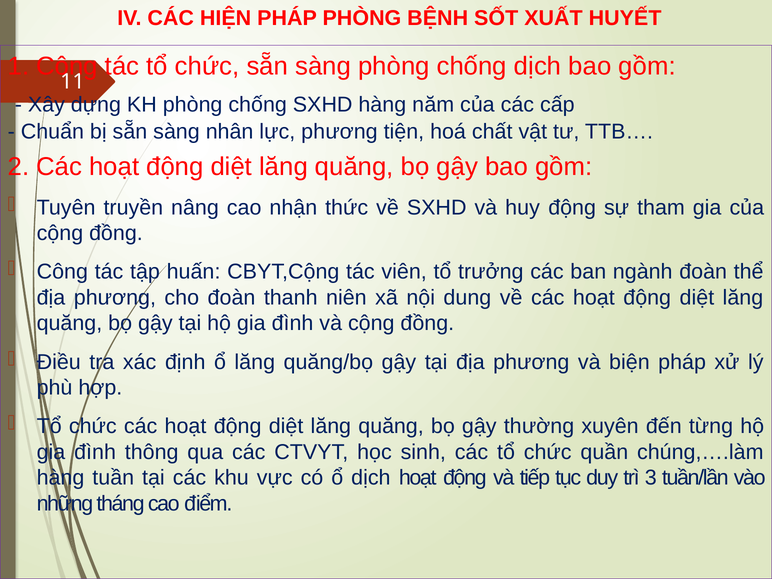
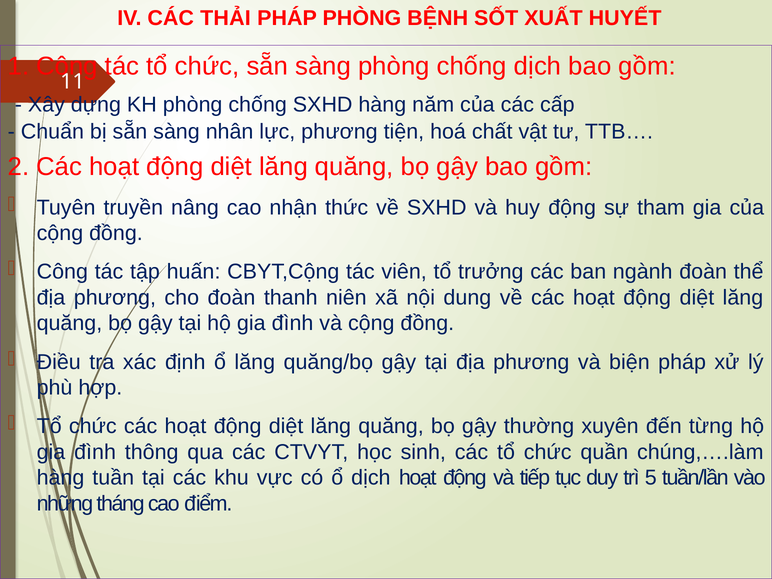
HIỆN: HIỆN -> THẢI
3: 3 -> 5
